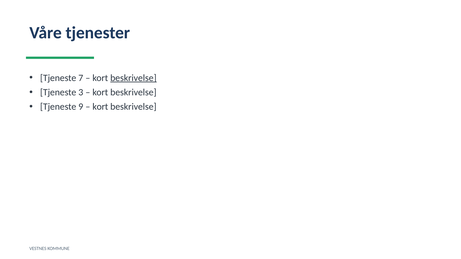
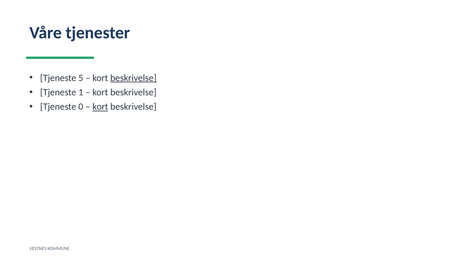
7: 7 -> 5
3: 3 -> 1
9: 9 -> 0
kort at (100, 107) underline: none -> present
